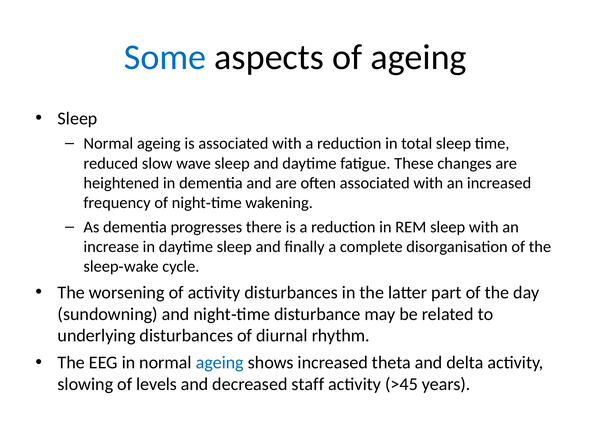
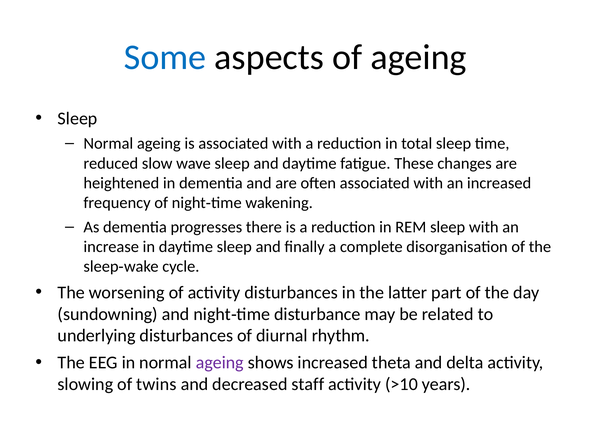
ageing at (220, 363) colour: blue -> purple
levels: levels -> twins
>45: >45 -> >10
